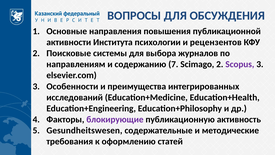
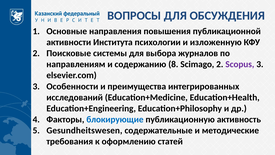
рецензентов: рецензентов -> изложенную
7: 7 -> 8
блокирующие colour: purple -> blue
